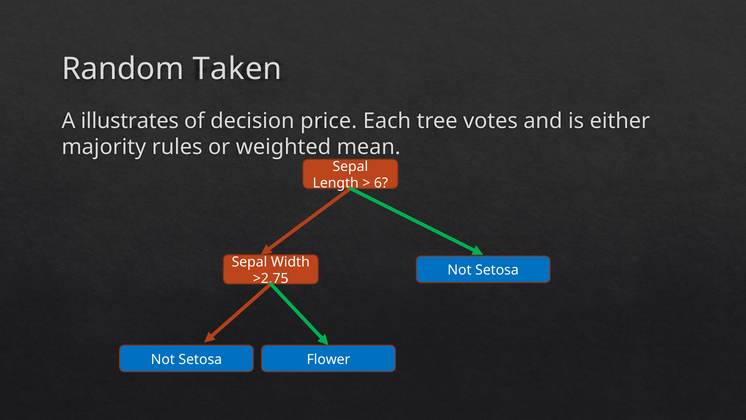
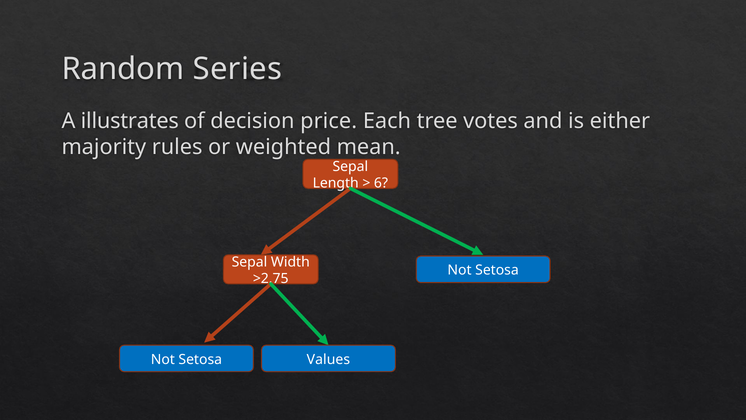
Taken: Taken -> Series
Flower: Flower -> Values
